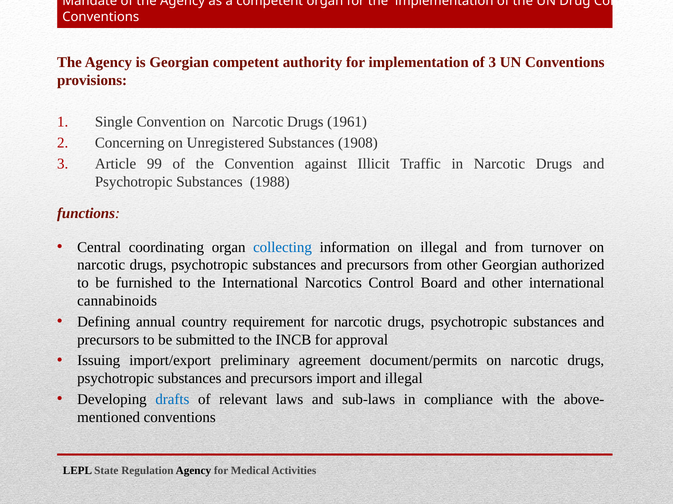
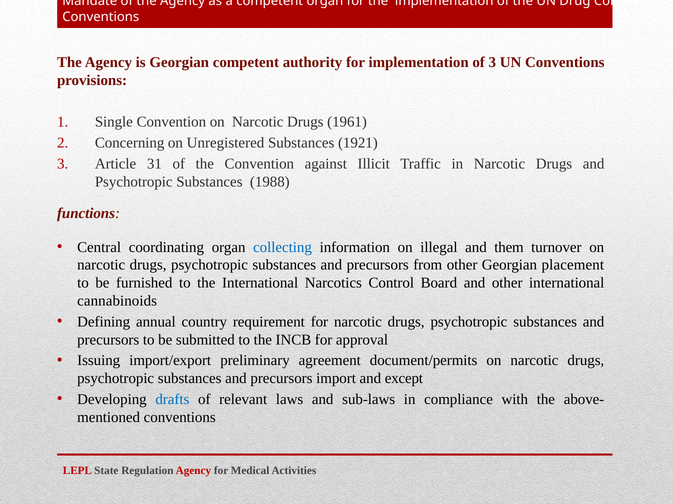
1908: 1908 -> 1921
99: 99 -> 31
and from: from -> them
authorized: authorized -> placement
and illegal: illegal -> except
LEPL colour: black -> red
Agency at (193, 471) colour: black -> red
